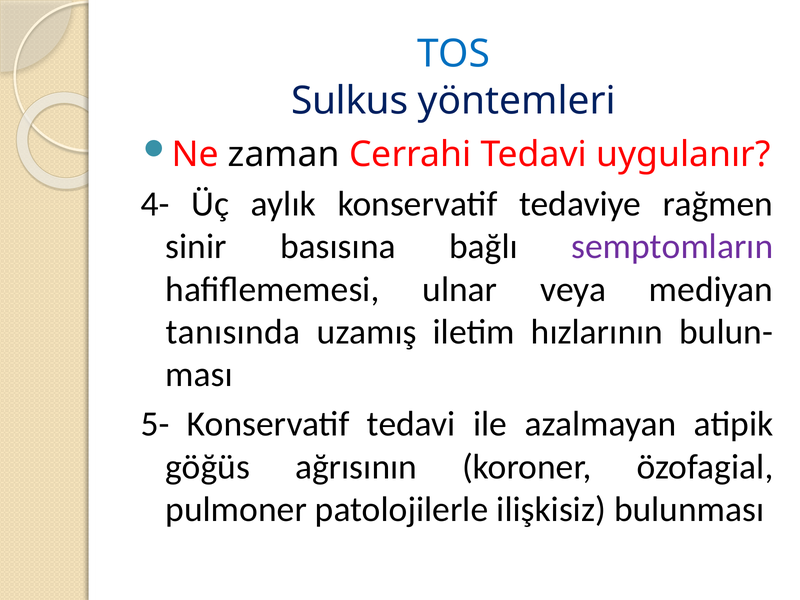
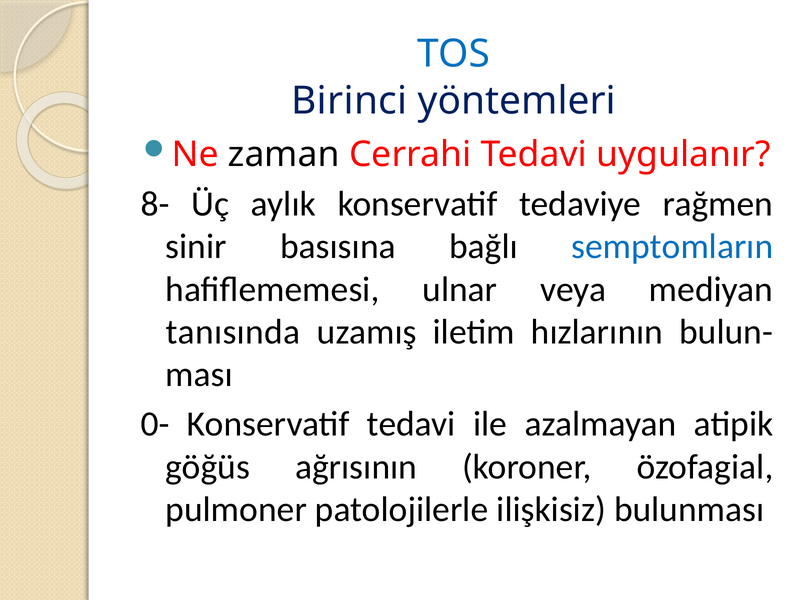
Sulkus: Sulkus -> Birinci
4-: 4- -> 8-
semptomların colour: purple -> blue
5-: 5- -> 0-
